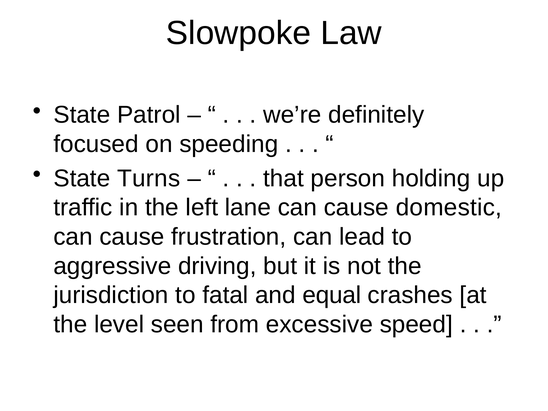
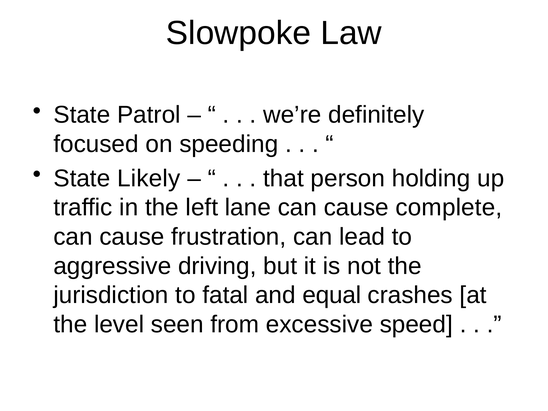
Turns: Turns -> Likely
domestic: domestic -> complete
